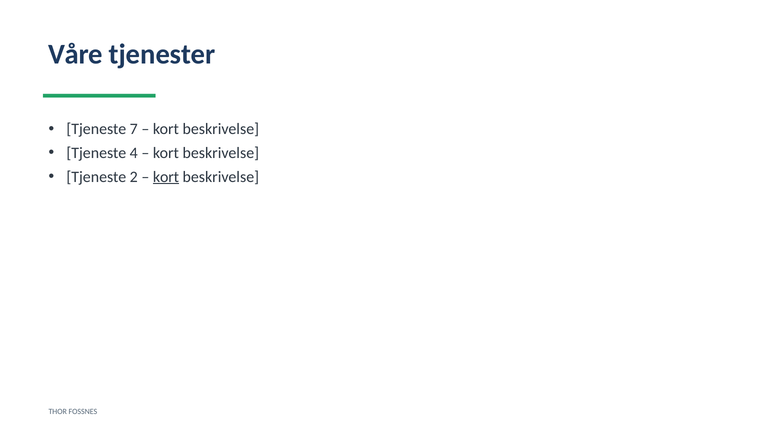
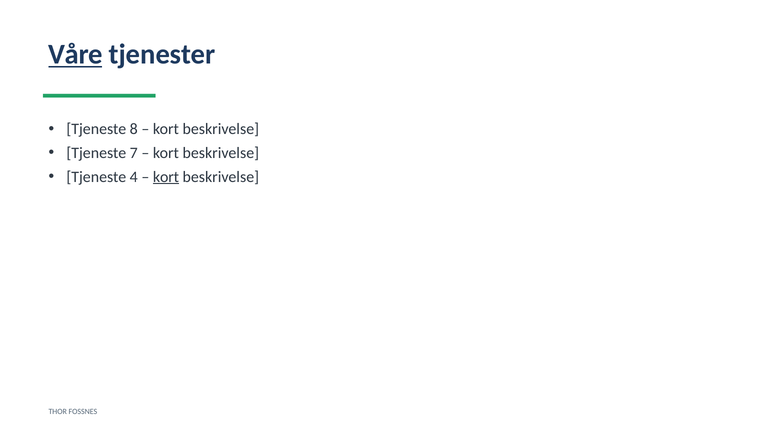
Våre underline: none -> present
7: 7 -> 8
4: 4 -> 7
2: 2 -> 4
